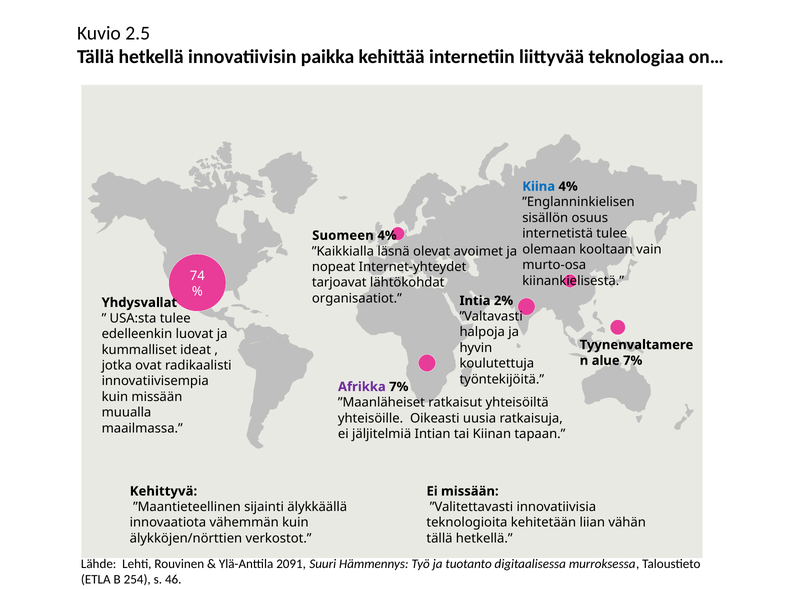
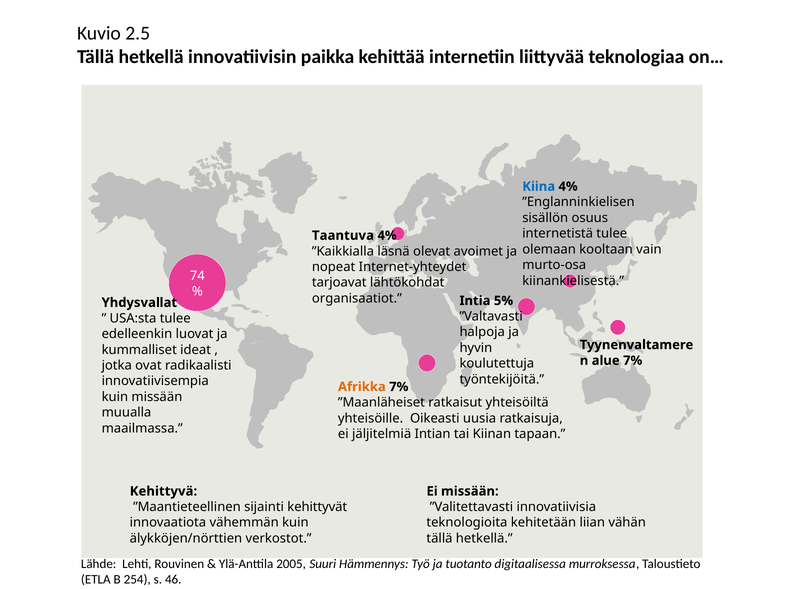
Suomeen: Suomeen -> Taantuva
2%: 2% -> 5%
Afrikka colour: purple -> orange
älykkäällä: älykkäällä -> kehittyvät
2091: 2091 -> 2005
